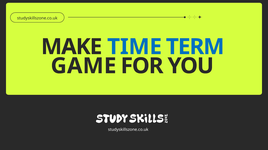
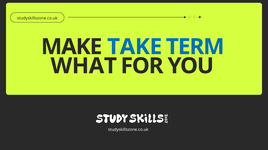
TIME: TIME -> TAKE
GAME: GAME -> WHAT
